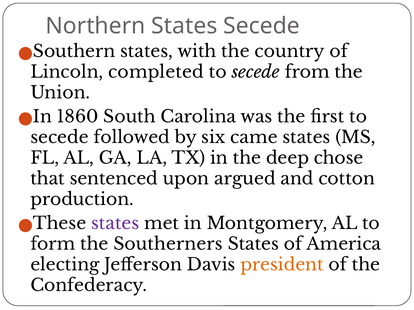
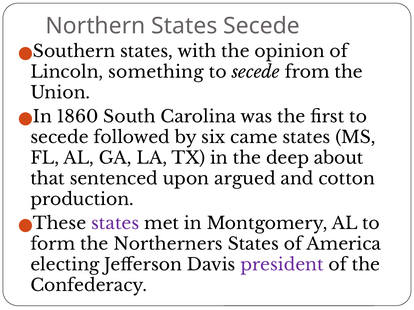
country: country -> opinion
completed: completed -> something
chose: chose -> about
Southerners: Southerners -> Northerners
president colour: orange -> purple
